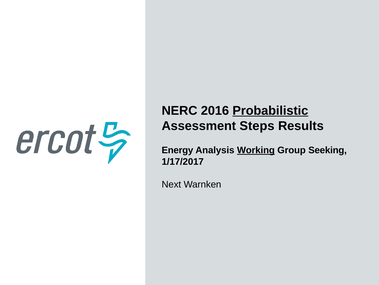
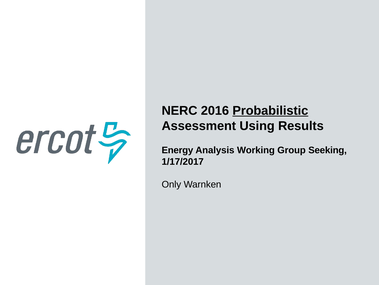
Steps: Steps -> Using
Working underline: present -> none
Next: Next -> Only
